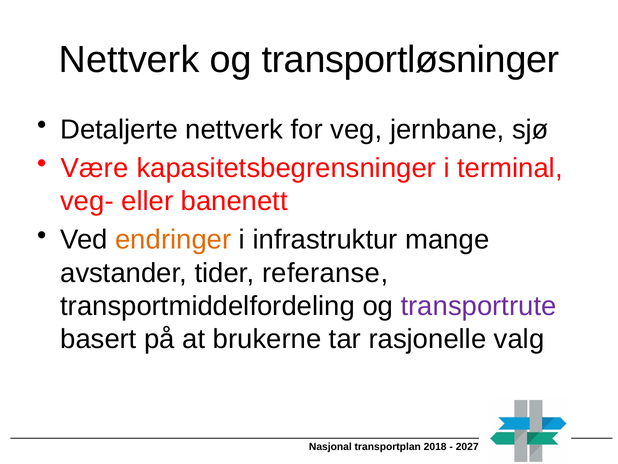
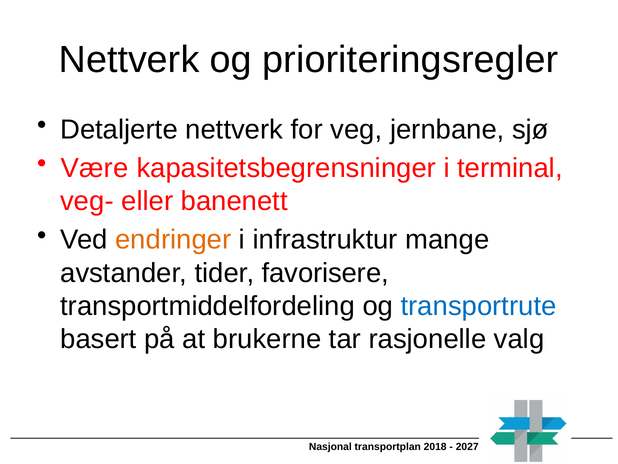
transportløsninger: transportløsninger -> prioriteringsregler
referanse: referanse -> favorisere
transportrute colour: purple -> blue
